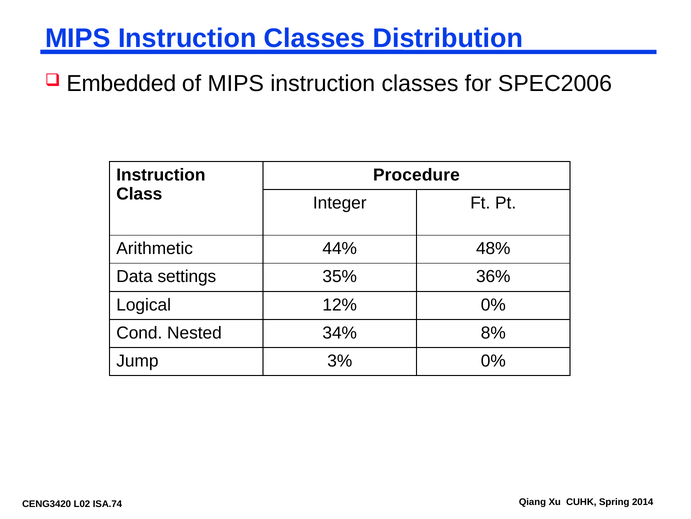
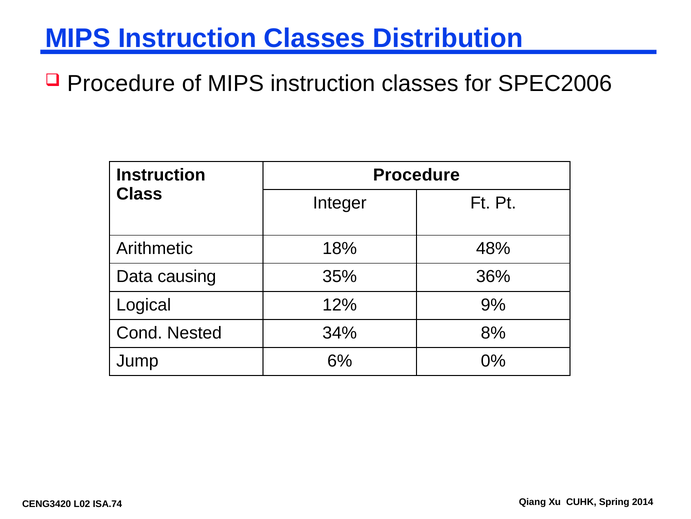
Embedded at (121, 83): Embedded -> Procedure
44%: 44% -> 18%
settings: settings -> causing
12% 0%: 0% -> 9%
3%: 3% -> 6%
